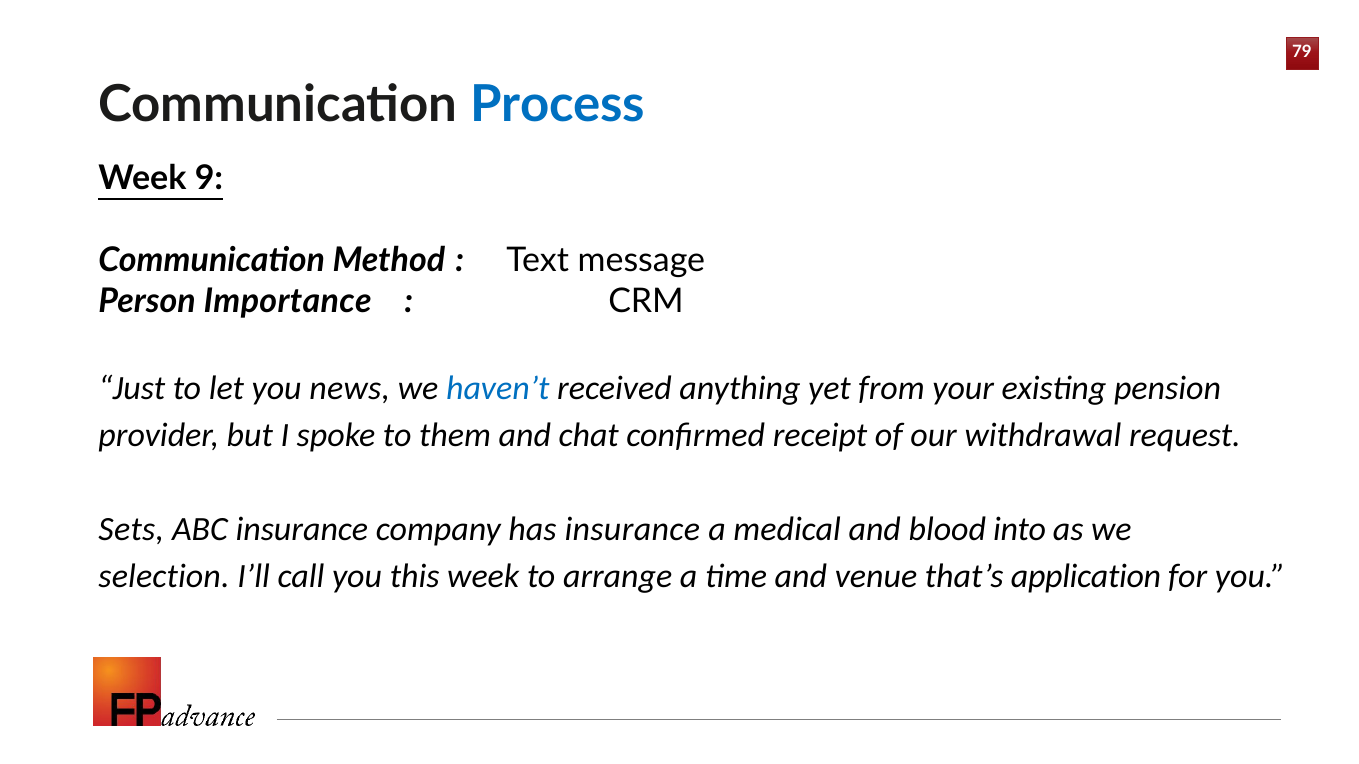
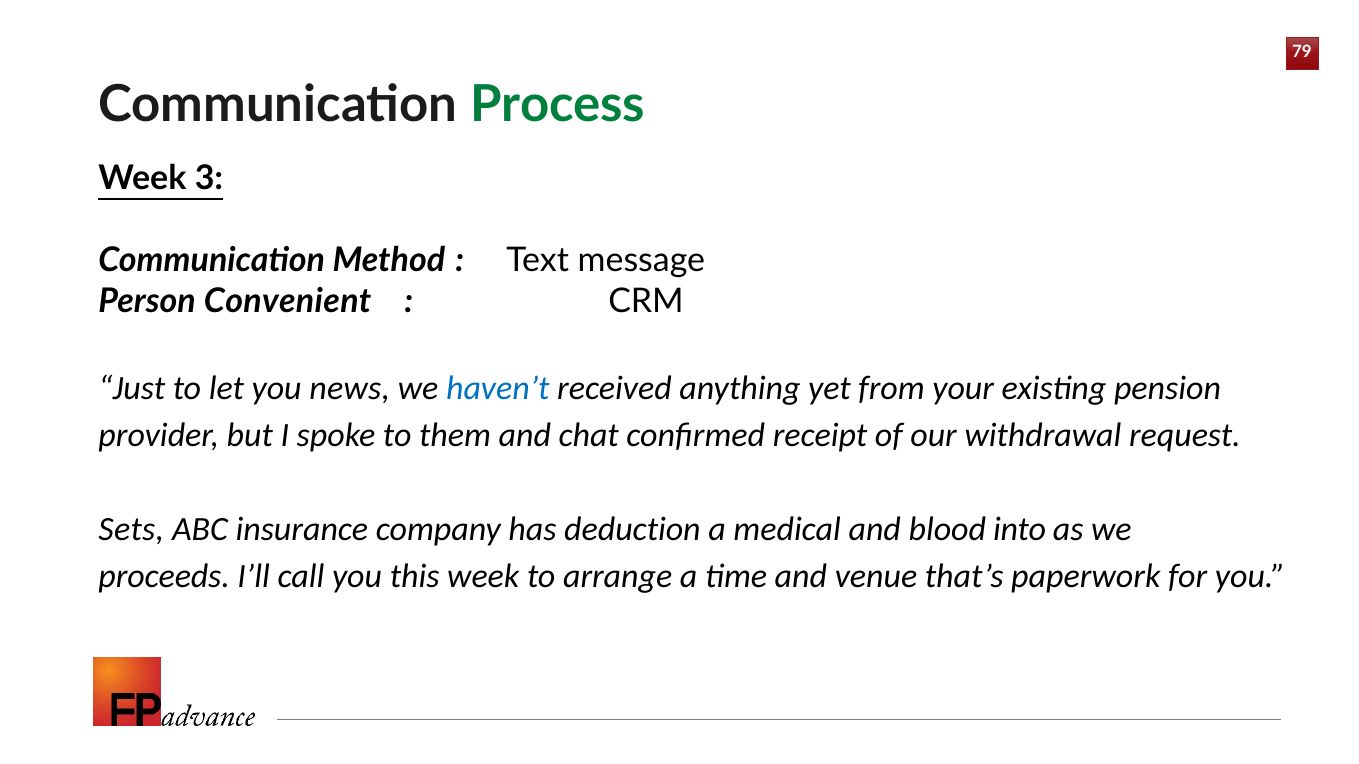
Process colour: blue -> green
9: 9 -> 3
Importance: Importance -> Convenient
has insurance: insurance -> deduction
selection: selection -> proceeds
application: application -> paperwork
